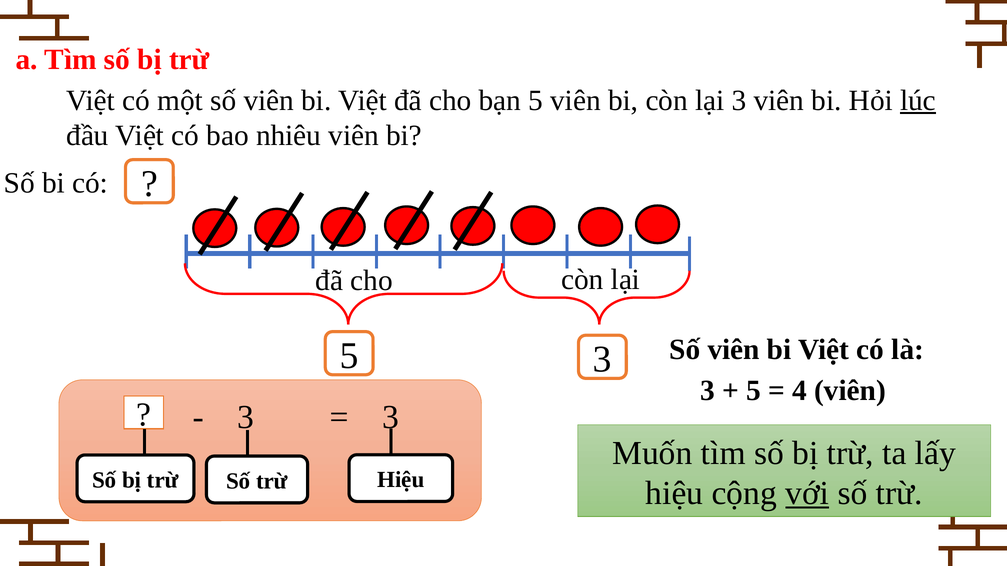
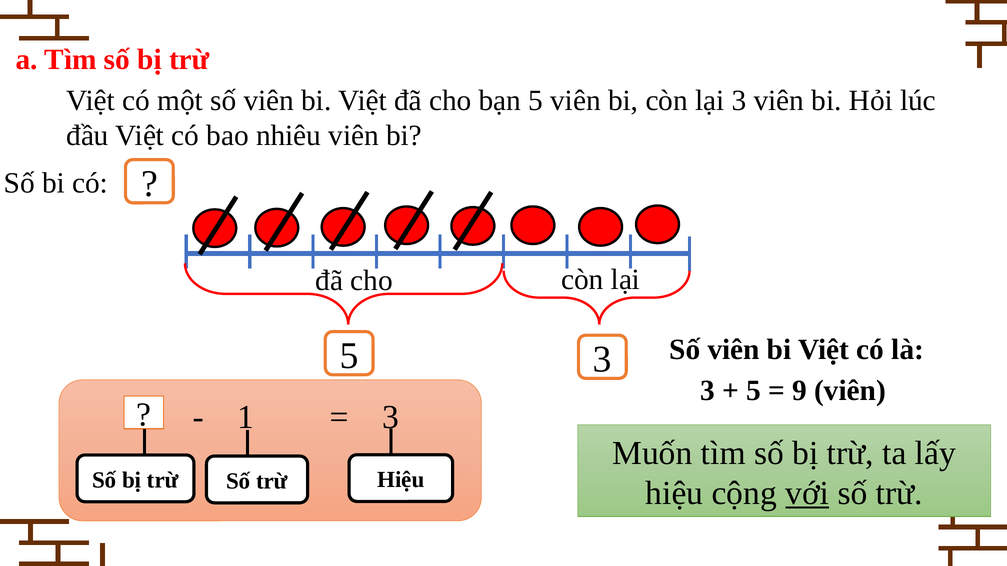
lúc underline: present -> none
4: 4 -> 9
3 at (246, 417): 3 -> 1
